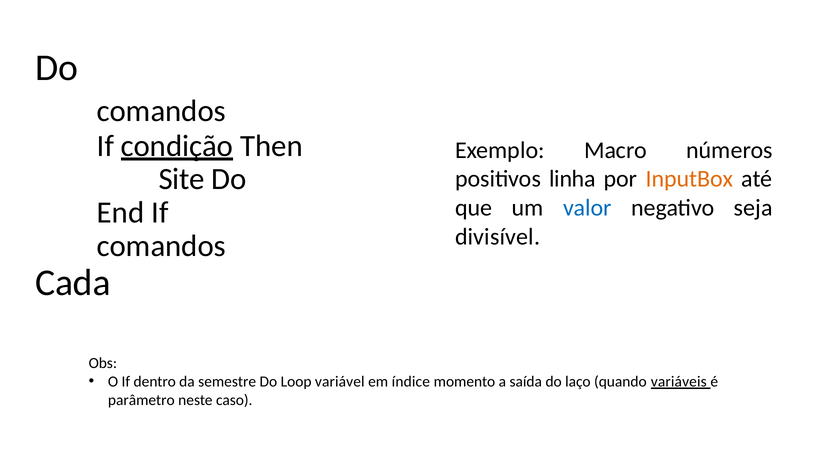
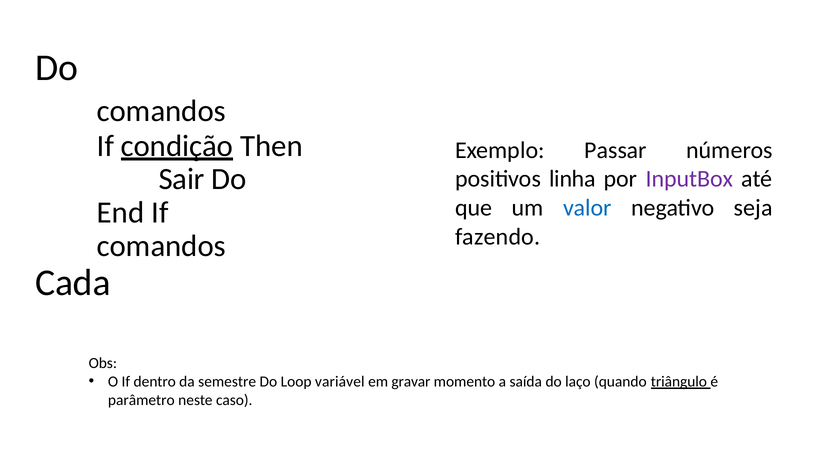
Macro: Macro -> Passar
Site: Site -> Sair
InputBox colour: orange -> purple
divisível: divisível -> fazendo
índice: índice -> gravar
variáveis: variáveis -> triângulo
